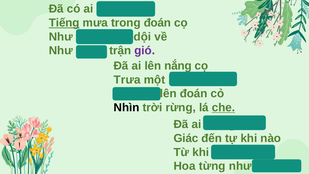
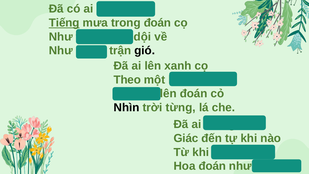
gió at (145, 51) colour: purple -> black
nắng: nắng -> xanh
Trưa at (127, 80): Trưa -> Theo
trời rừng: rừng -> từng
che underline: present -> none
Hoa từng: từng -> đoán
